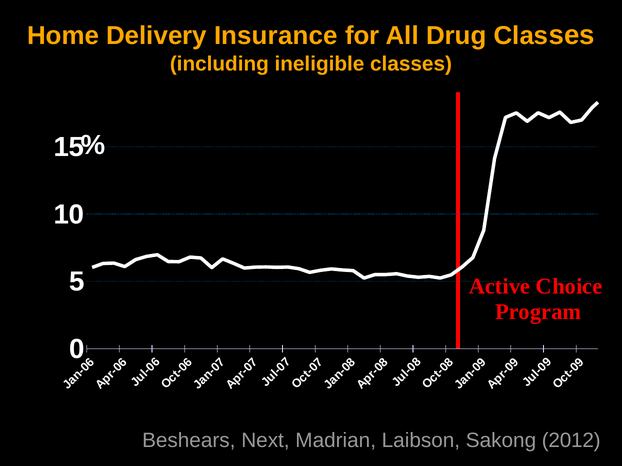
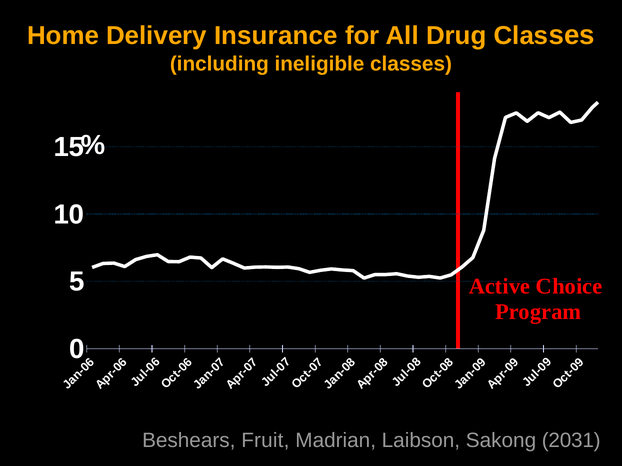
Next: Next -> Fruit
2012: 2012 -> 2031
